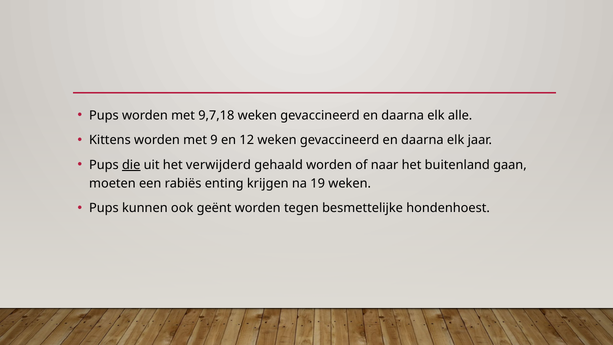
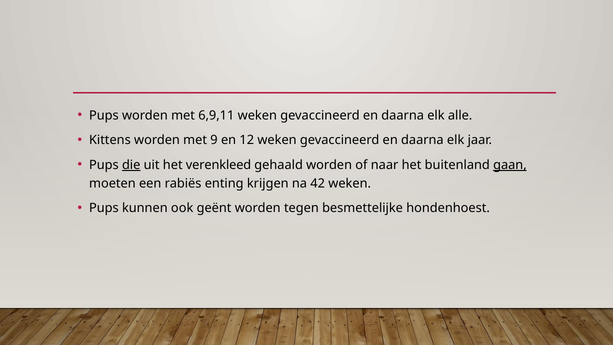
9,7,18: 9,7,18 -> 6,9,11
verwijderd: verwijderd -> verenkleed
gaan underline: none -> present
19: 19 -> 42
